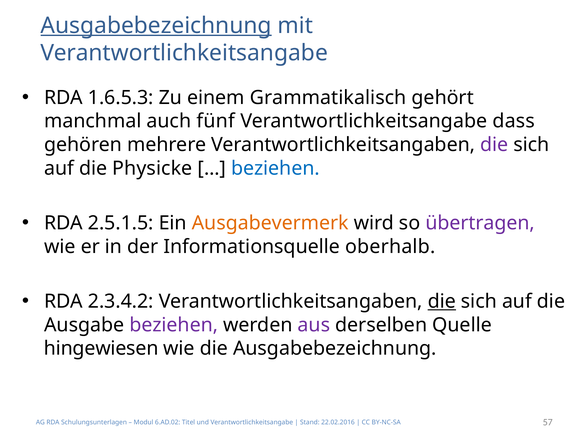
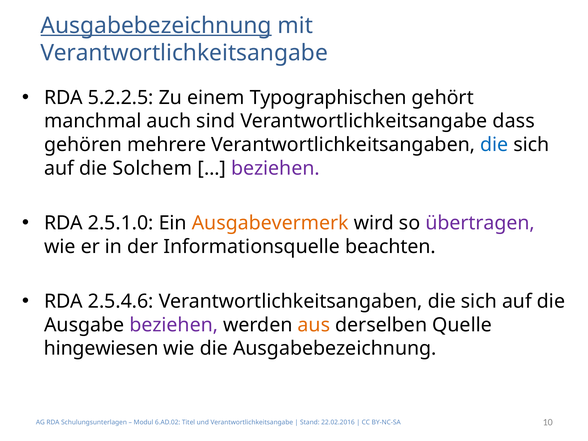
1.6.5.3: 1.6.5.3 -> 5.2.2.5
Grammatikalisch: Grammatikalisch -> Typographischen
fünf: fünf -> sind
die at (494, 145) colour: purple -> blue
Physicke: Physicke -> Solchem
beziehen at (275, 168) colour: blue -> purple
2.5.1.5: 2.5.1.5 -> 2.5.1.0
oberhalb: oberhalb -> beachten
2.3.4.2: 2.3.4.2 -> 2.5.4.6
die at (442, 301) underline: present -> none
aus colour: purple -> orange
57: 57 -> 10
